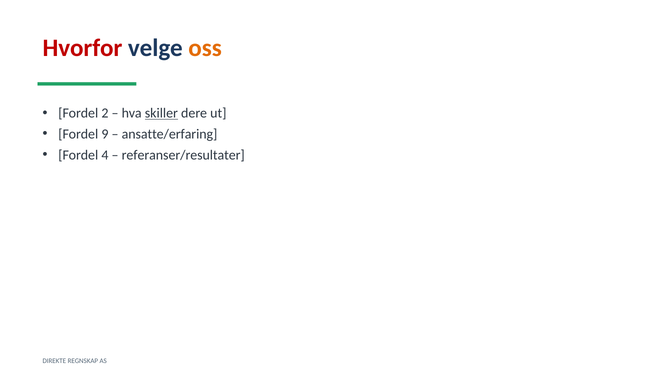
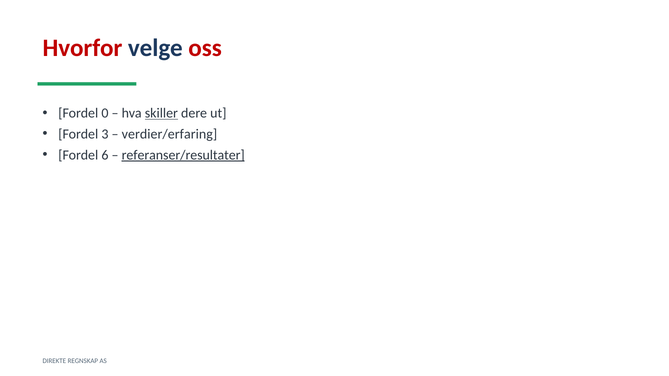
oss colour: orange -> red
2: 2 -> 0
9: 9 -> 3
ansatte/erfaring: ansatte/erfaring -> verdier/erfaring
4: 4 -> 6
referanser/resultater underline: none -> present
